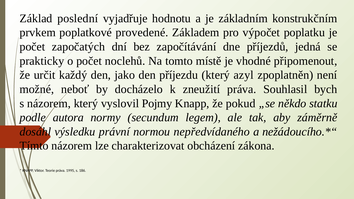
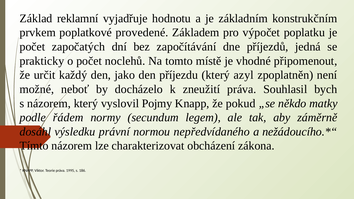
poslední: poslední -> reklamní
statku: statku -> matky
autora: autora -> řádem
